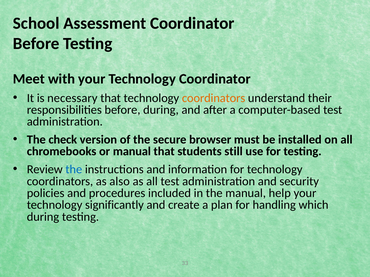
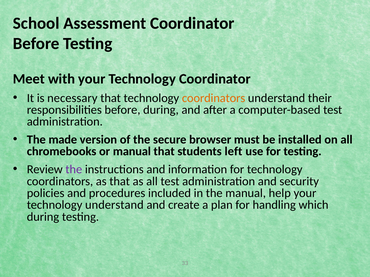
check: check -> made
still: still -> left
the at (74, 170) colour: blue -> purple
as also: also -> that
technology significantly: significantly -> understand
